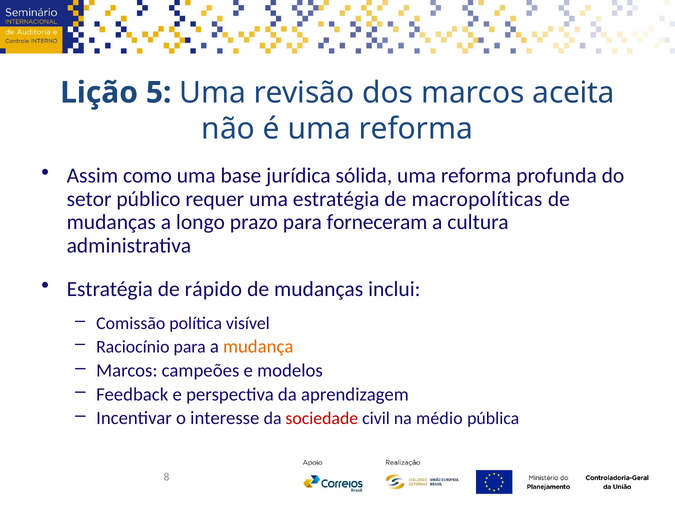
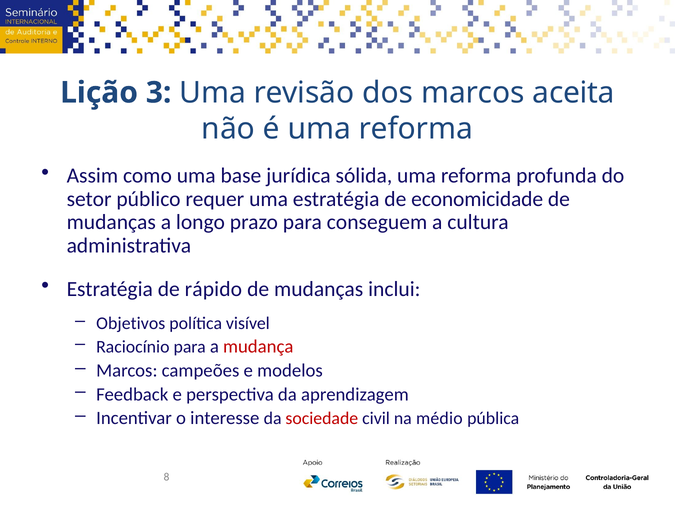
5: 5 -> 3
macropolíticas: macropolíticas -> economicidade
forneceram: forneceram -> conseguem
Comissão: Comissão -> Objetivos
mudança colour: orange -> red
